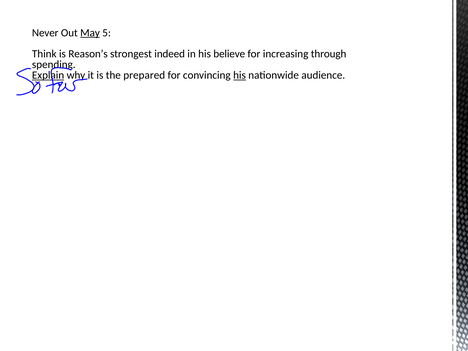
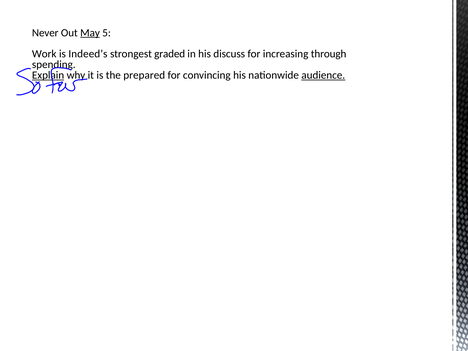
Think: Think -> Work
Reason’s: Reason’s -> Indeed’s
indeed: indeed -> graded
believe: believe -> discuss
his at (240, 75) underline: present -> none
audience underline: none -> present
